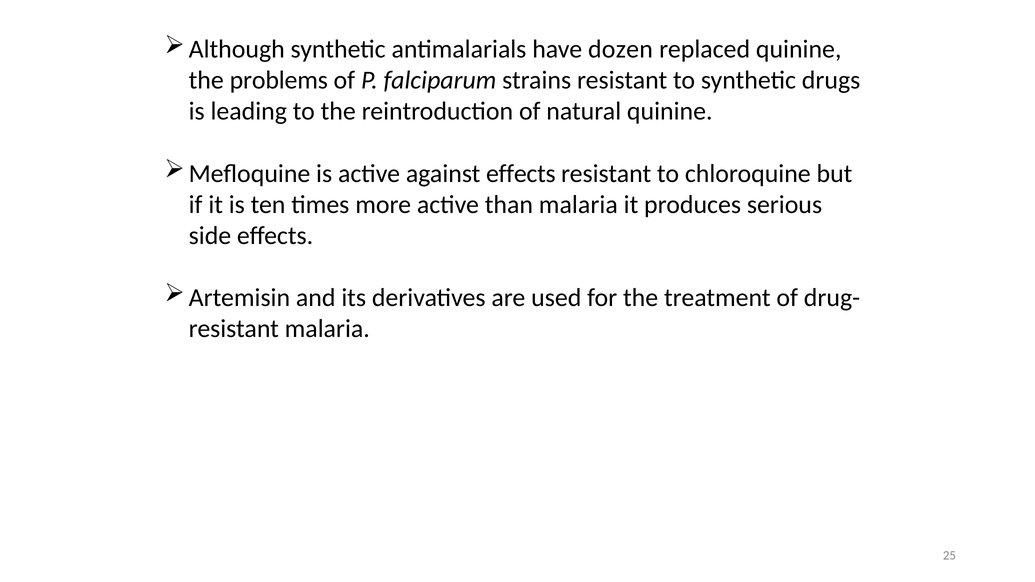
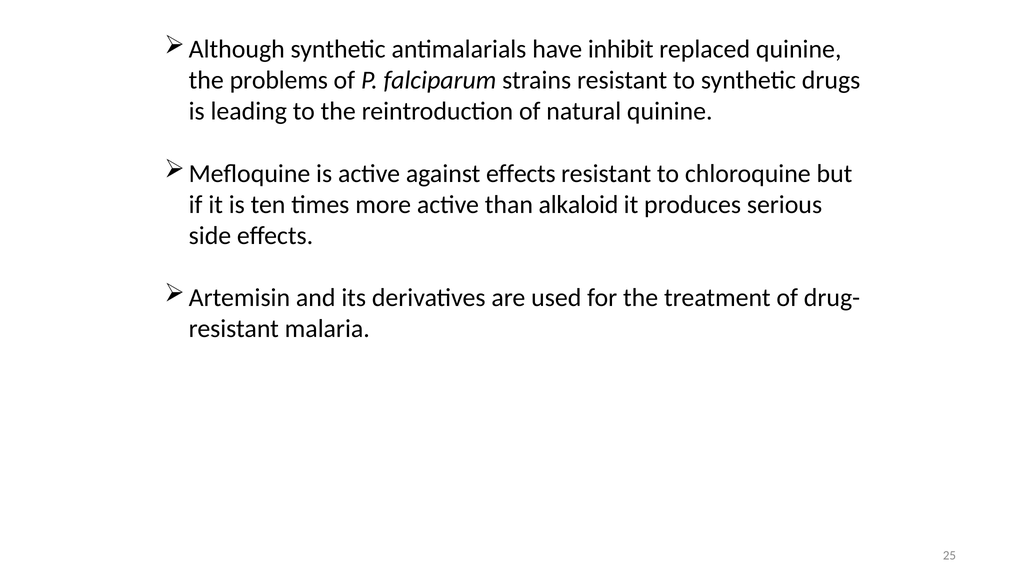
dozen: dozen -> inhibit
than malaria: malaria -> alkaloid
